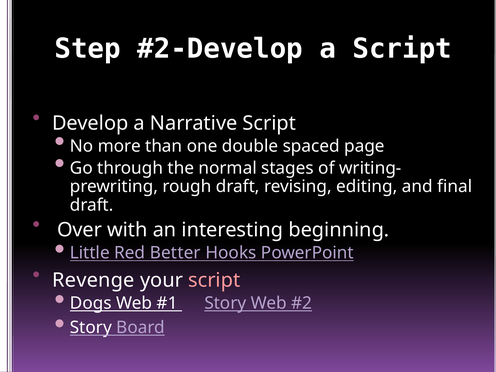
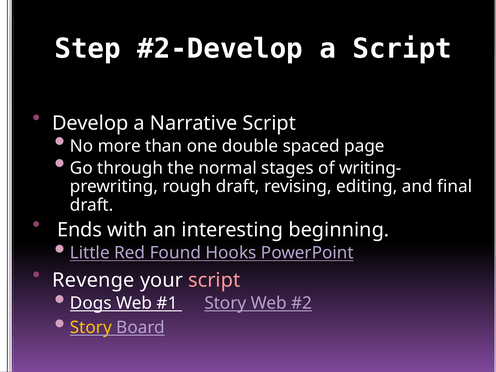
Over: Over -> Ends
Better: Better -> Found
Story at (91, 327) colour: white -> yellow
